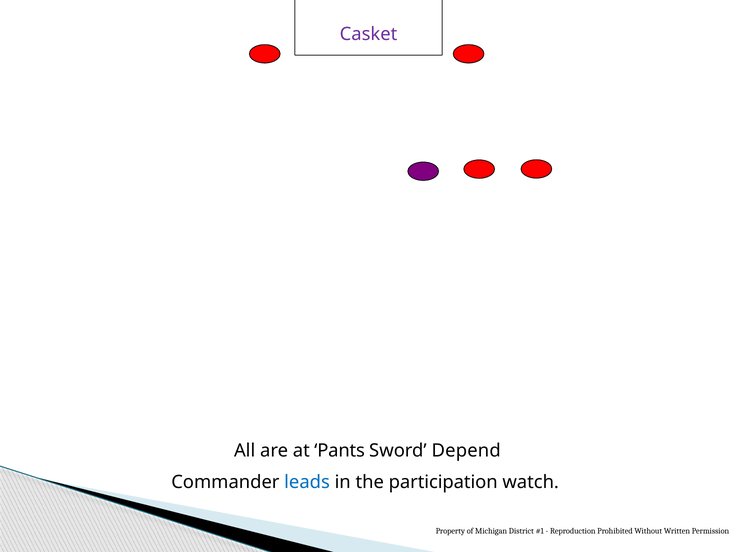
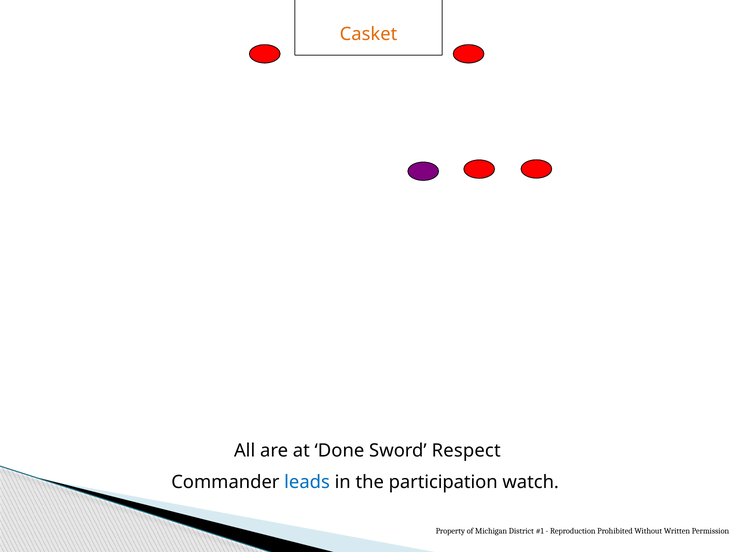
Casket colour: purple -> orange
Pants: Pants -> Done
Depend: Depend -> Respect
